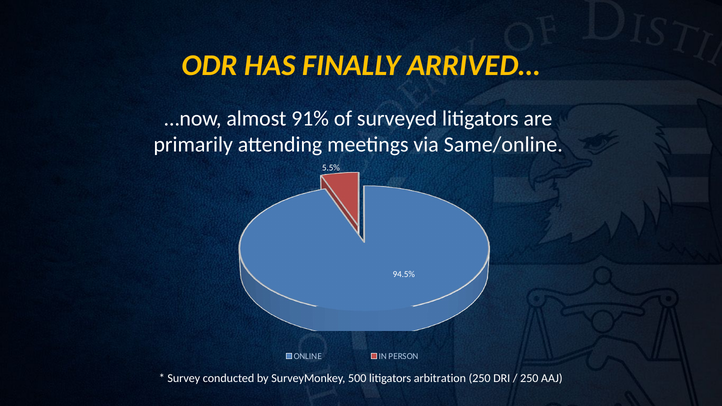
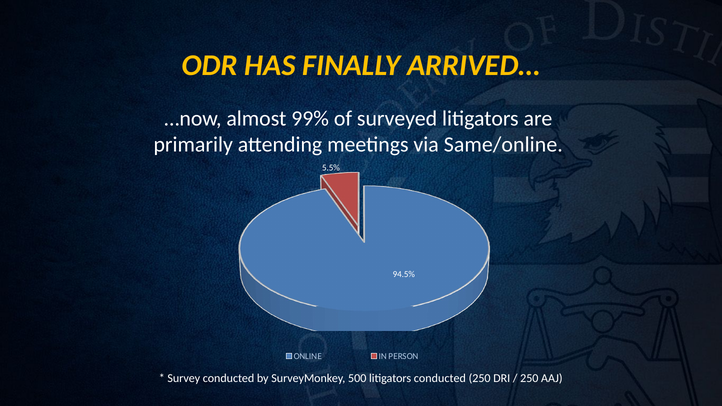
91%: 91% -> 99%
litigators arbitration: arbitration -> conducted
